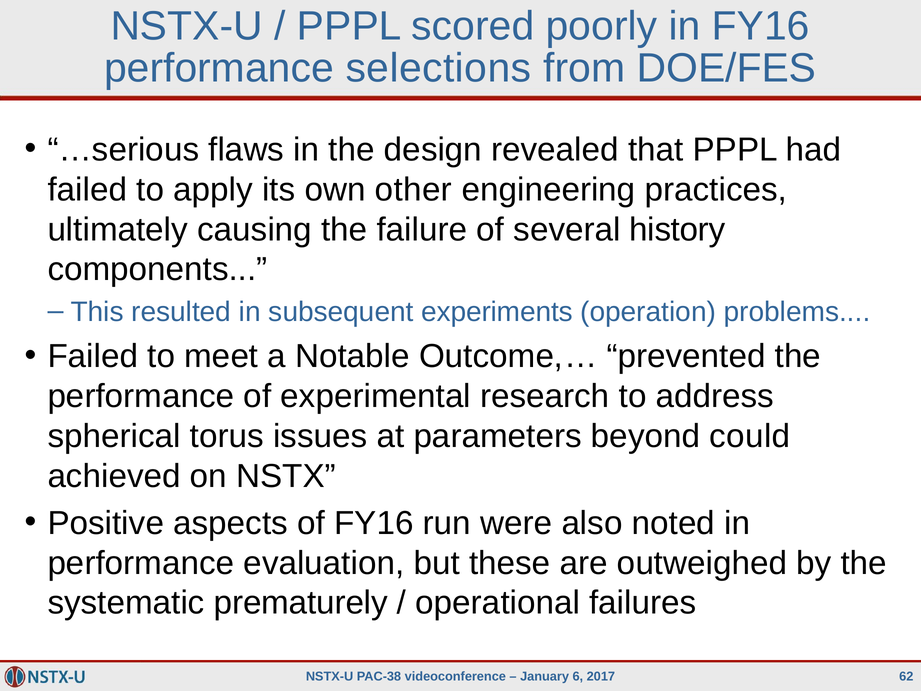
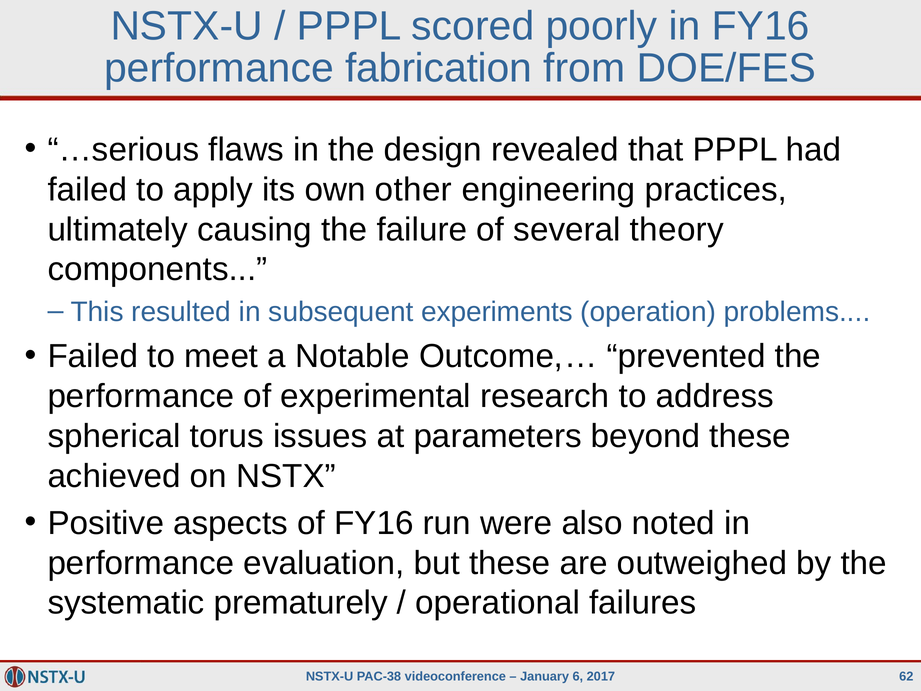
selections: selections -> fabrication
history: history -> theory
beyond could: could -> these
